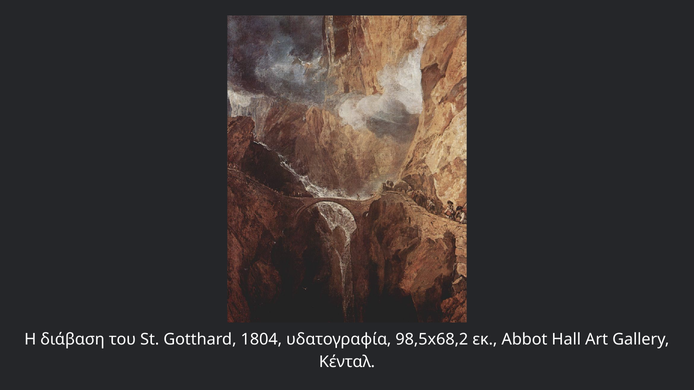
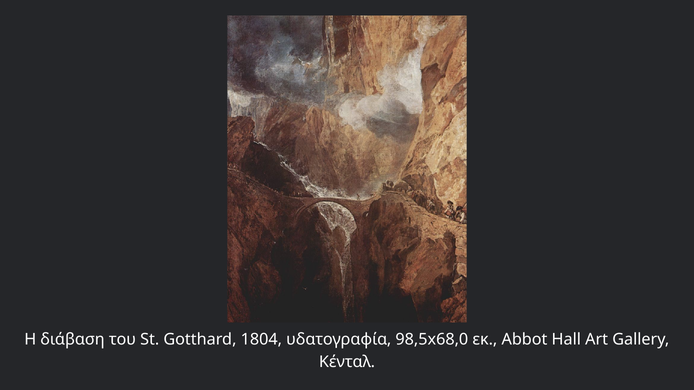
98,5x68,2: 98,5x68,2 -> 98,5x68,0
